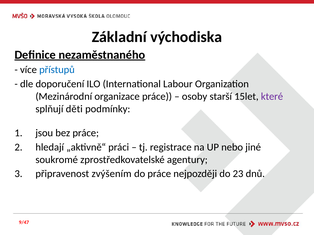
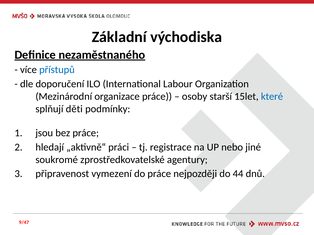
které colour: purple -> blue
zvýšením: zvýšením -> vymezení
23: 23 -> 44
